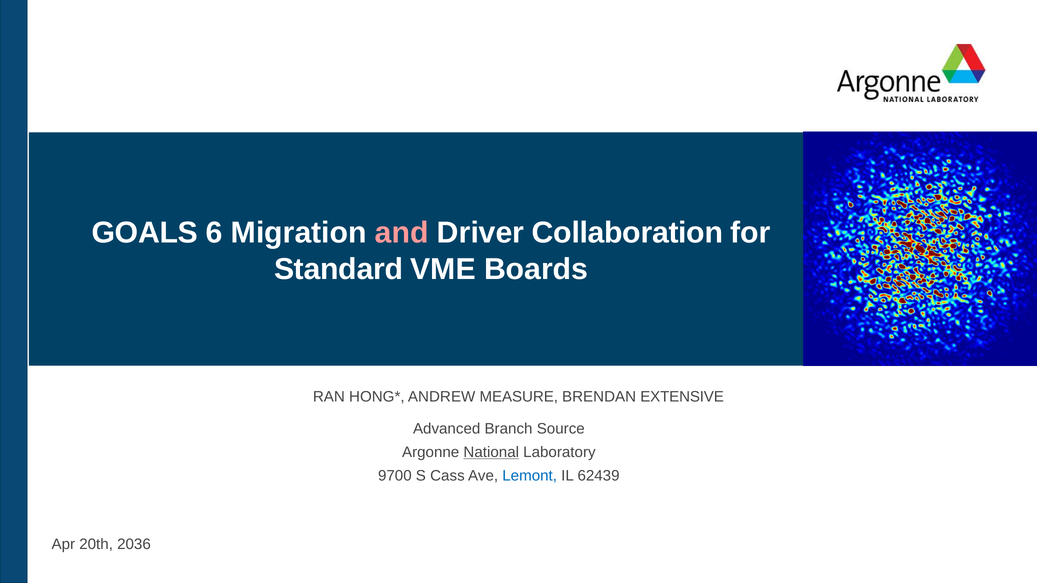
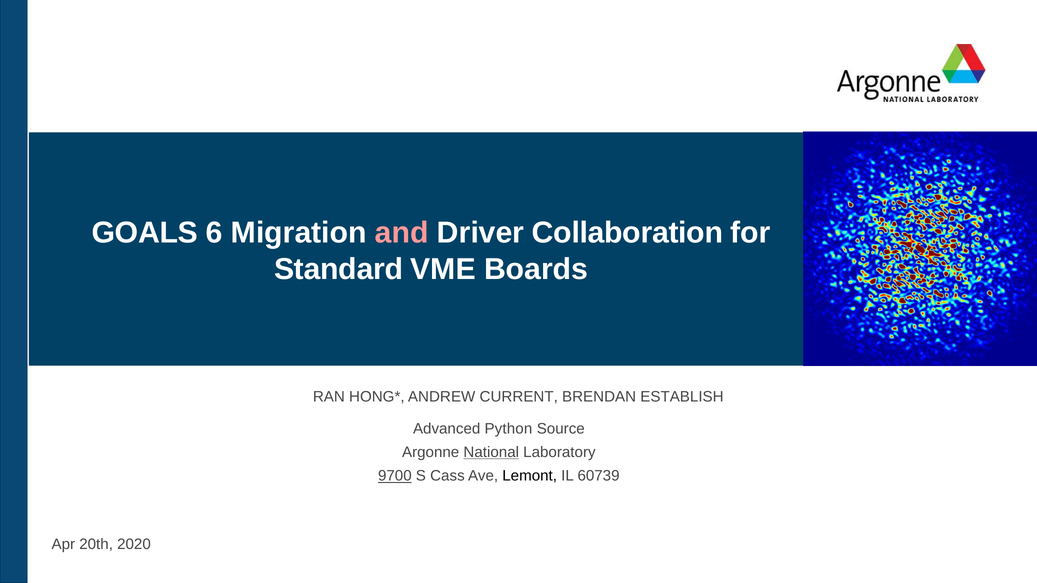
MEASURE: MEASURE -> CURRENT
EXTENSIVE: EXTENSIVE -> ESTABLISH
Branch: Branch -> Python
9700 underline: none -> present
Lemont colour: blue -> black
62439: 62439 -> 60739
2036: 2036 -> 2020
